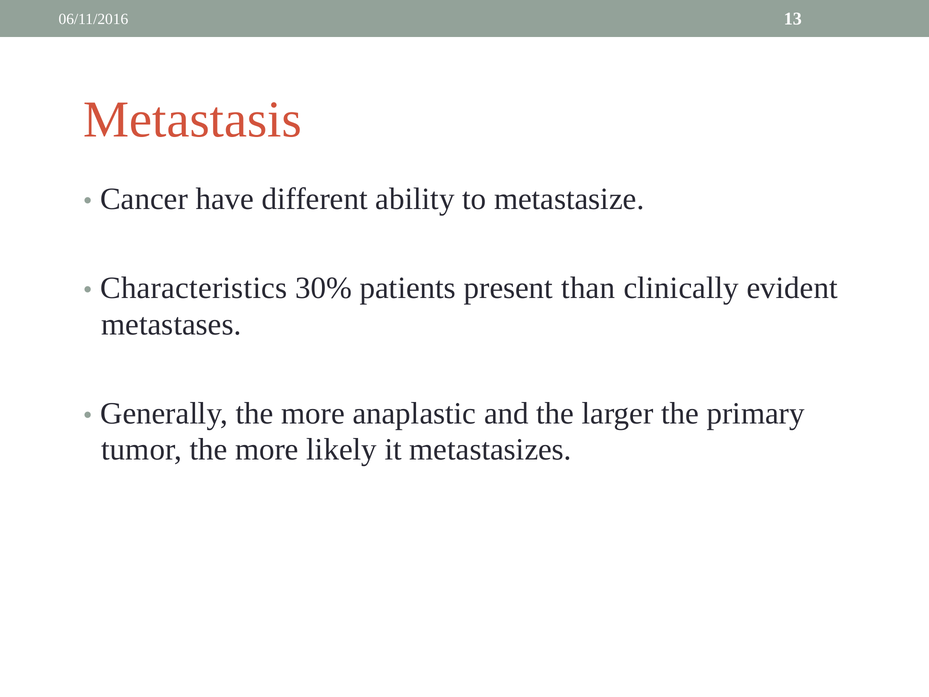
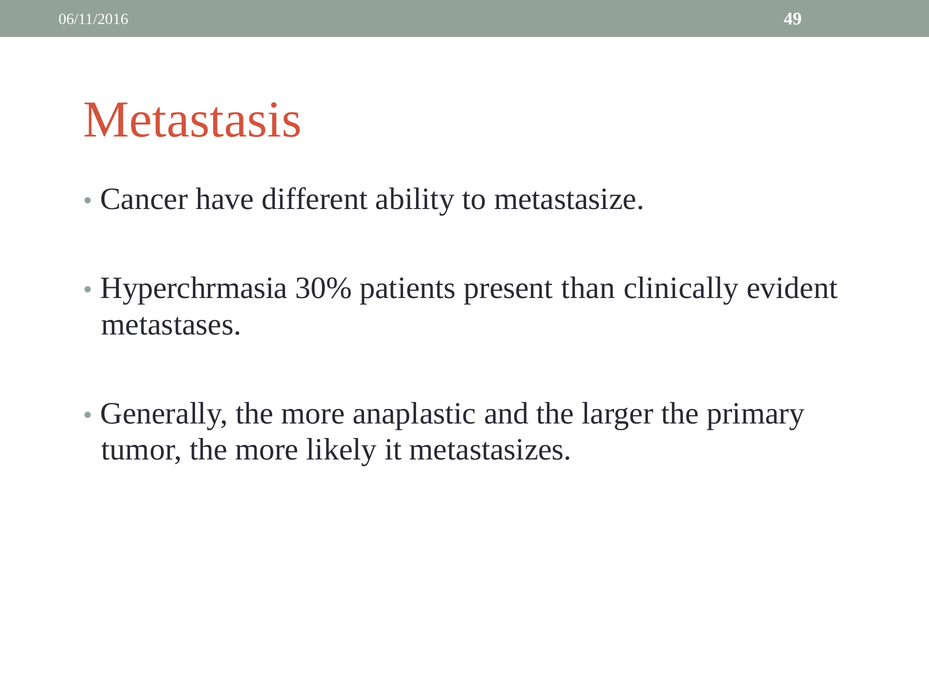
13: 13 -> 49
Characteristics: Characteristics -> Hyperchrmasia
